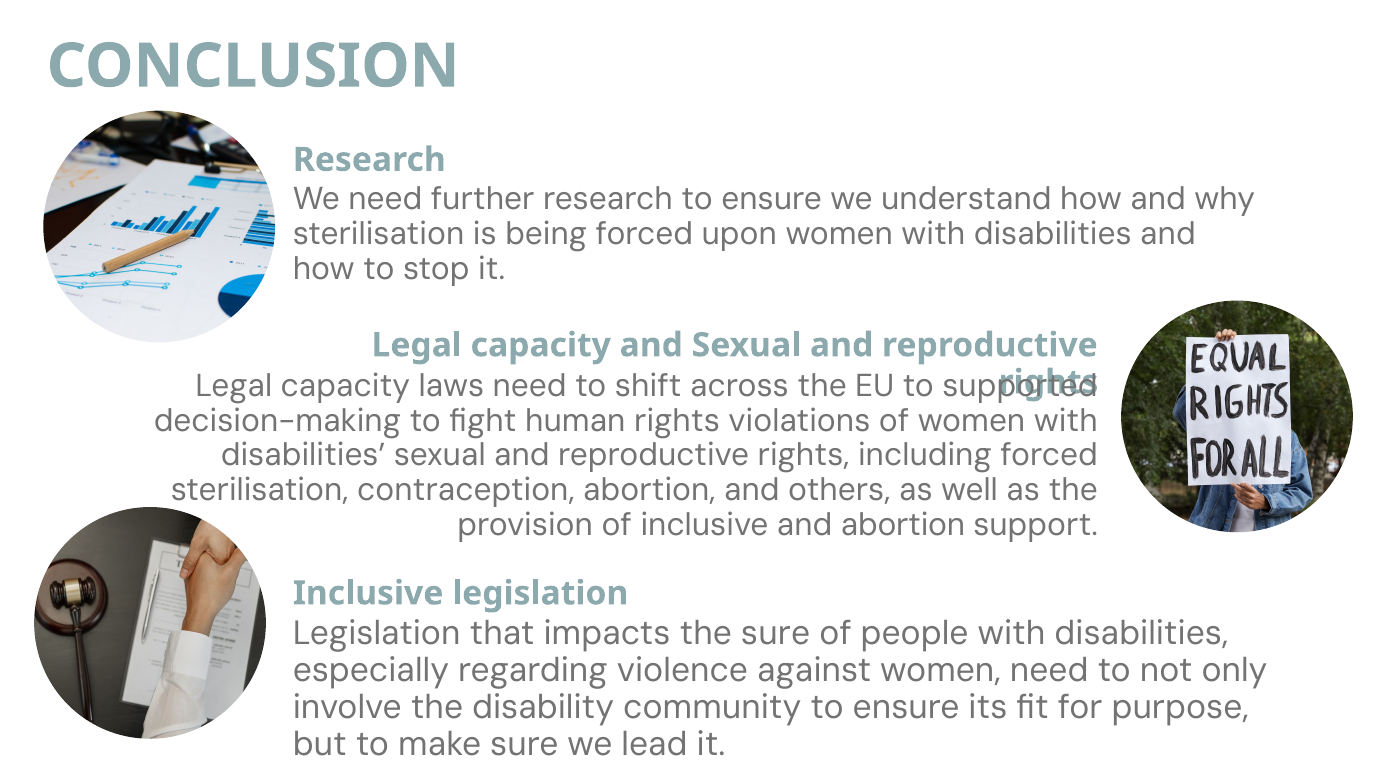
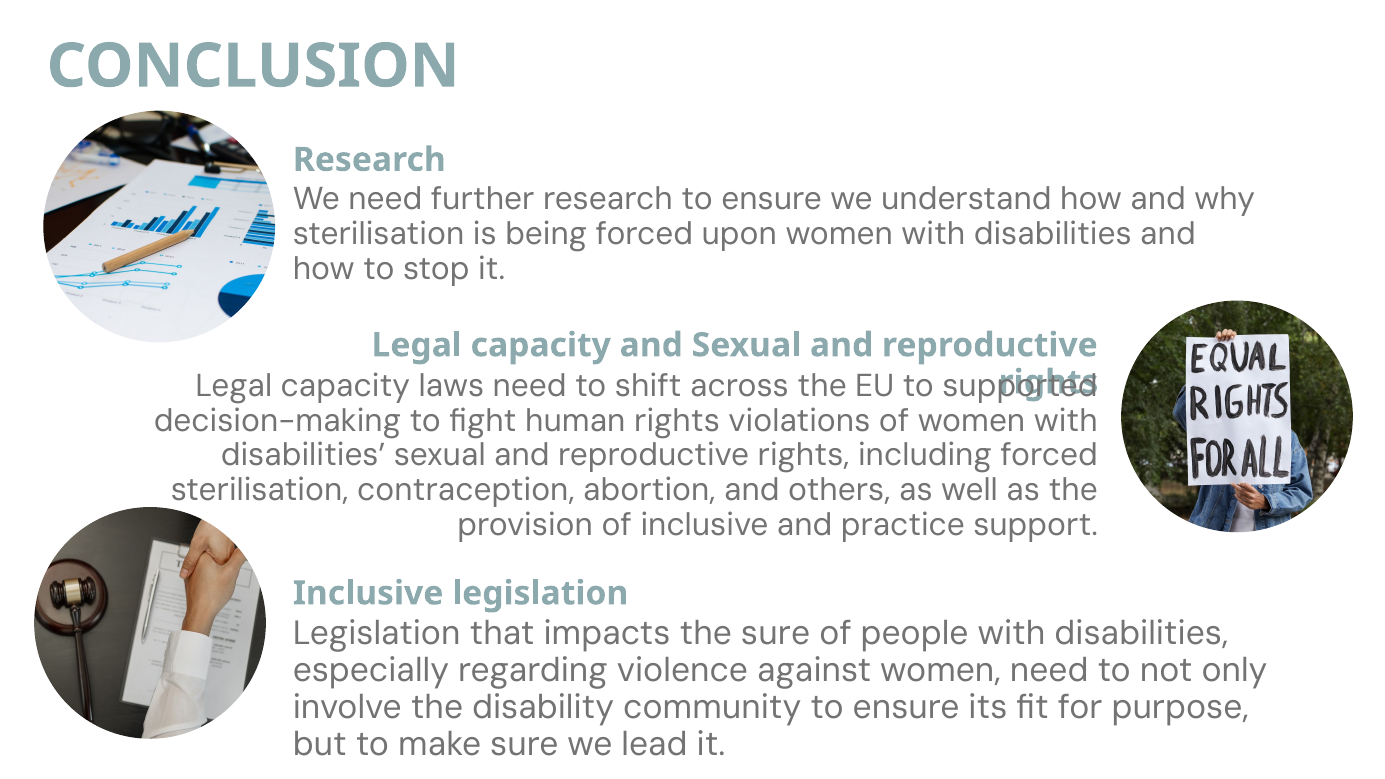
and abortion: abortion -> practice
